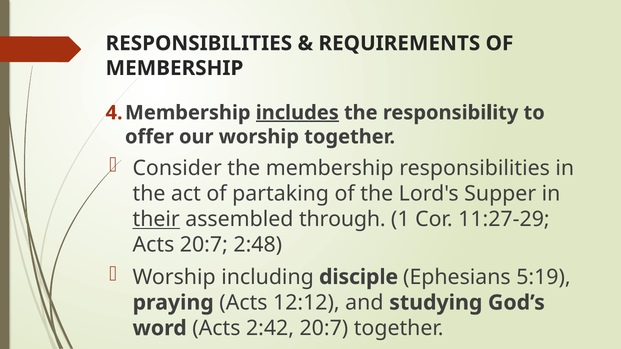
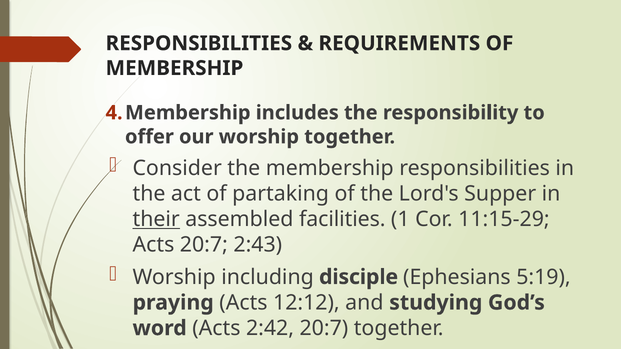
includes underline: present -> none
through: through -> facilities
11:27-29: 11:27-29 -> 11:15-29
2:48: 2:48 -> 2:43
